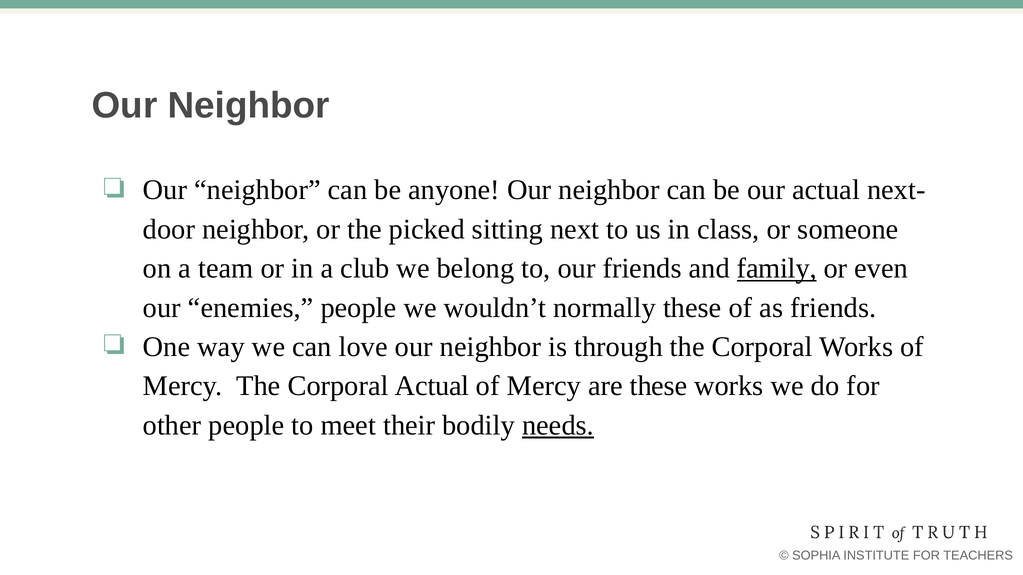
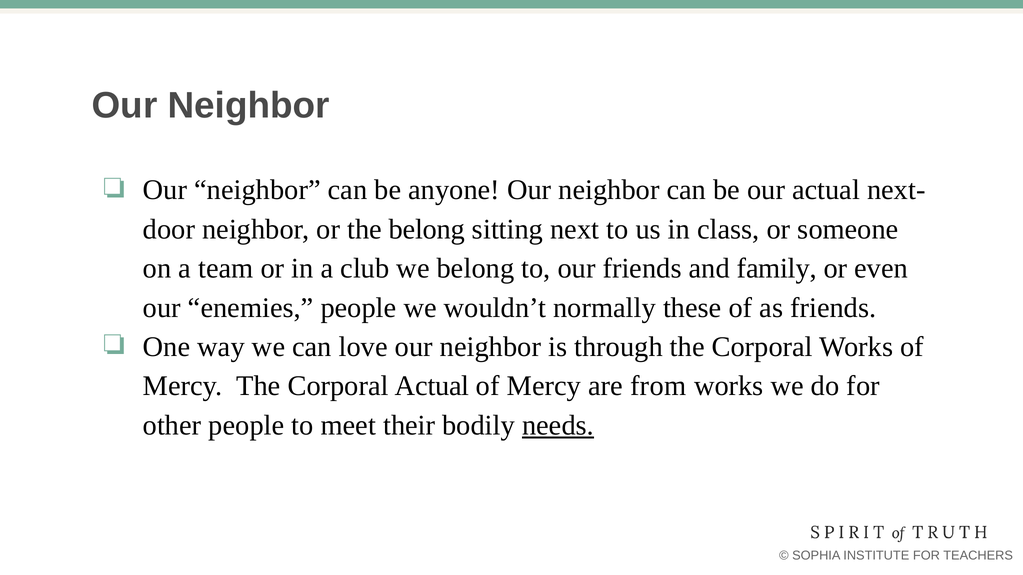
the picked: picked -> belong
family underline: present -> none
are these: these -> from
